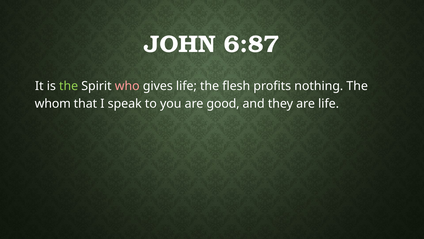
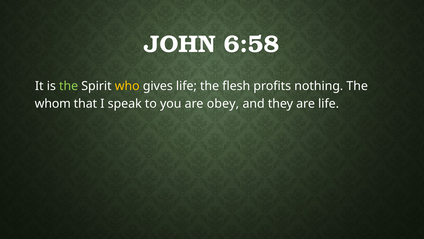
6:87: 6:87 -> 6:58
who colour: pink -> yellow
good: good -> obey
